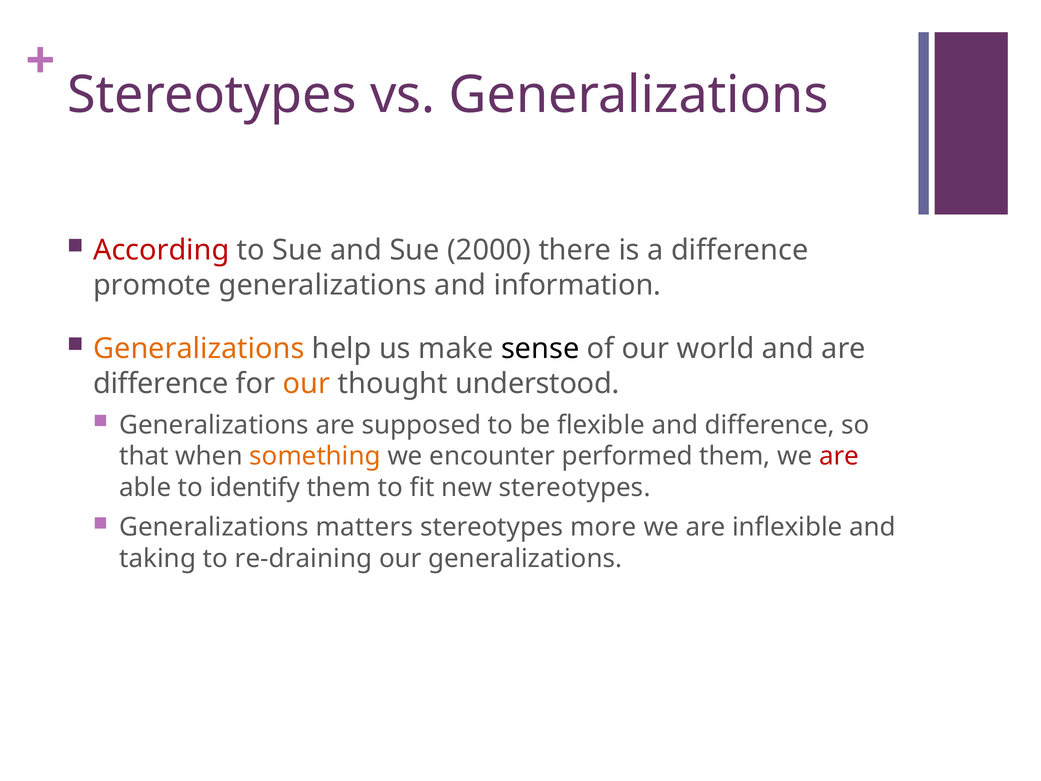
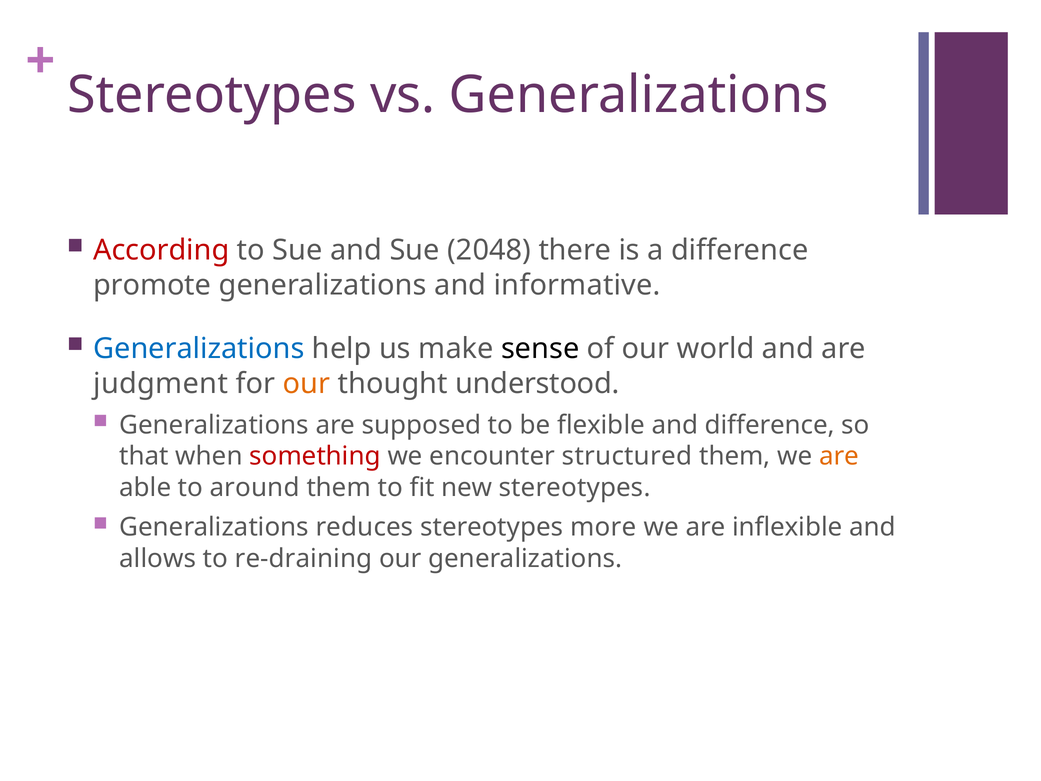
2000: 2000 -> 2048
information: information -> informative
Generalizations at (199, 349) colour: orange -> blue
difference at (161, 383): difference -> judgment
something colour: orange -> red
performed: performed -> structured
are at (839, 456) colour: red -> orange
identify: identify -> around
matters: matters -> reduces
taking: taking -> allows
